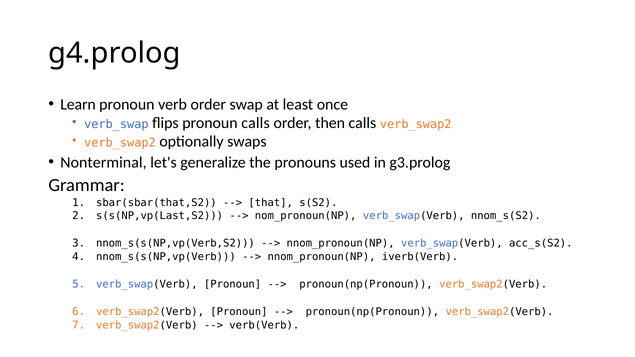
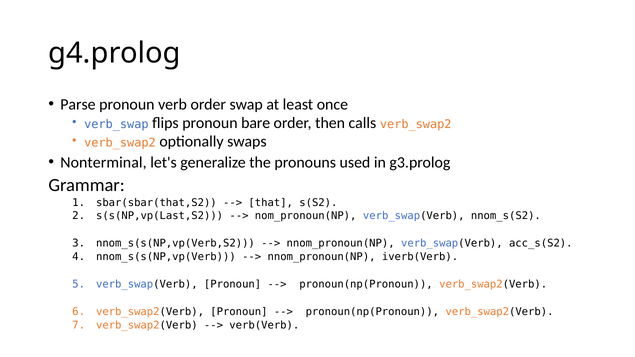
Learn: Learn -> Parse
pronoun calls: calls -> bare
